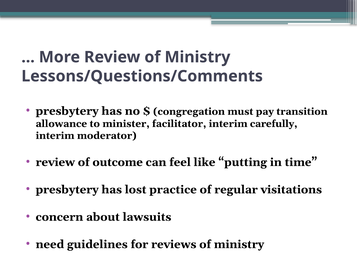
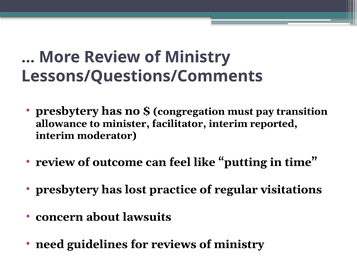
carefully: carefully -> reported
